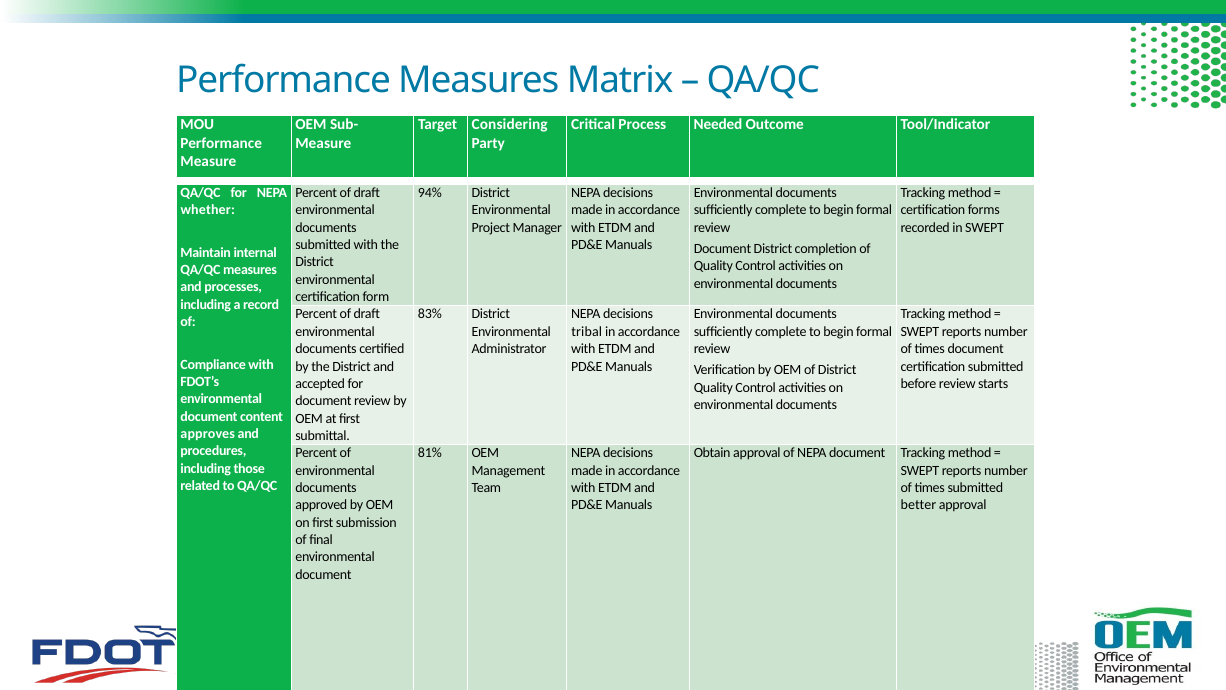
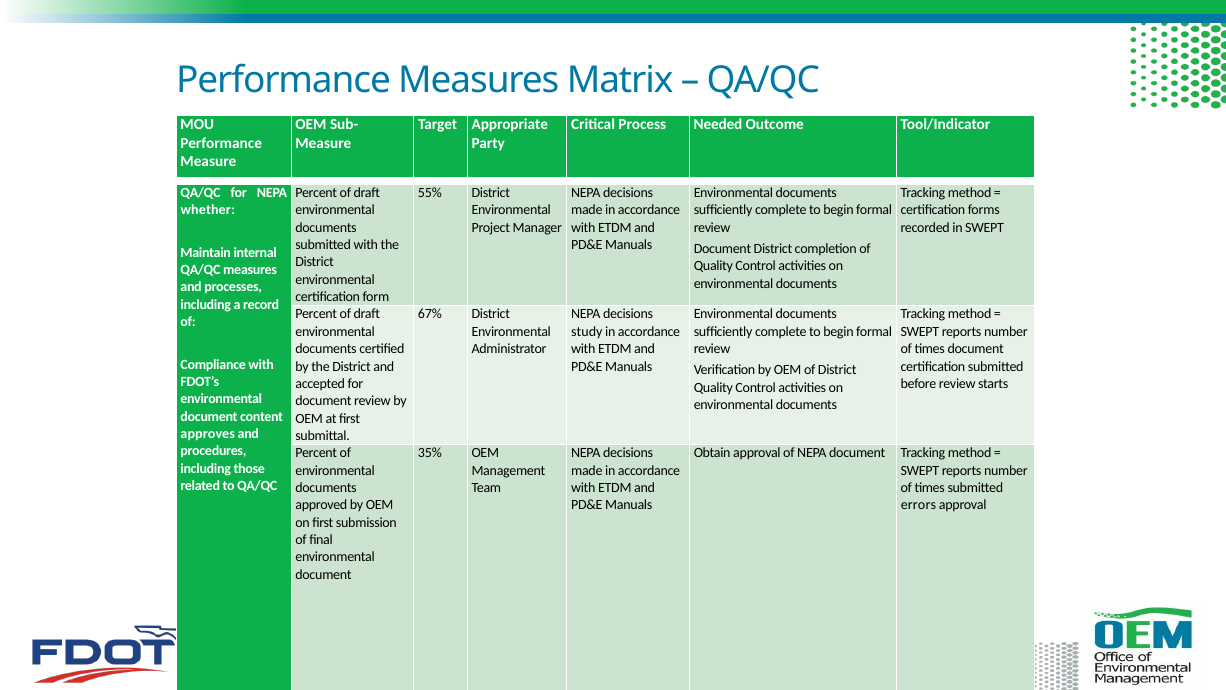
Considering: Considering -> Appropriate
94%: 94% -> 55%
83%: 83% -> 67%
tribal: tribal -> study
81%: 81% -> 35%
better: better -> errors
